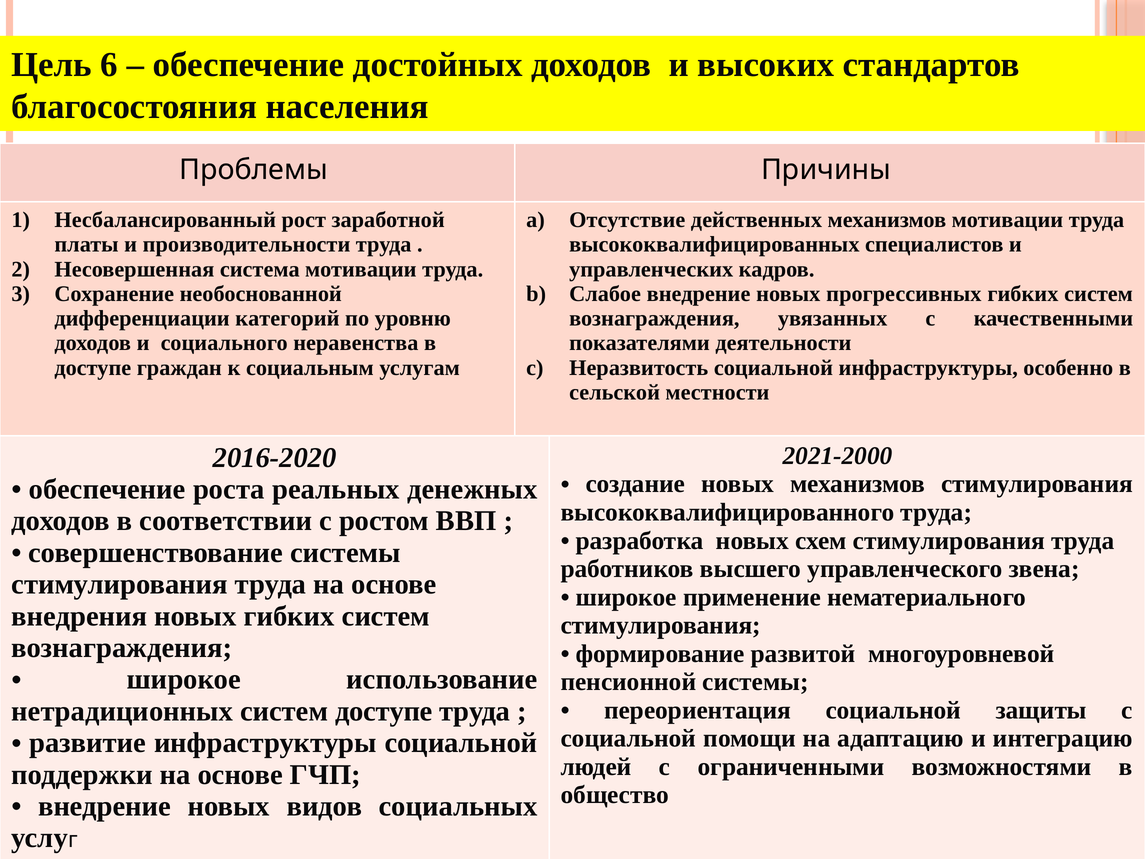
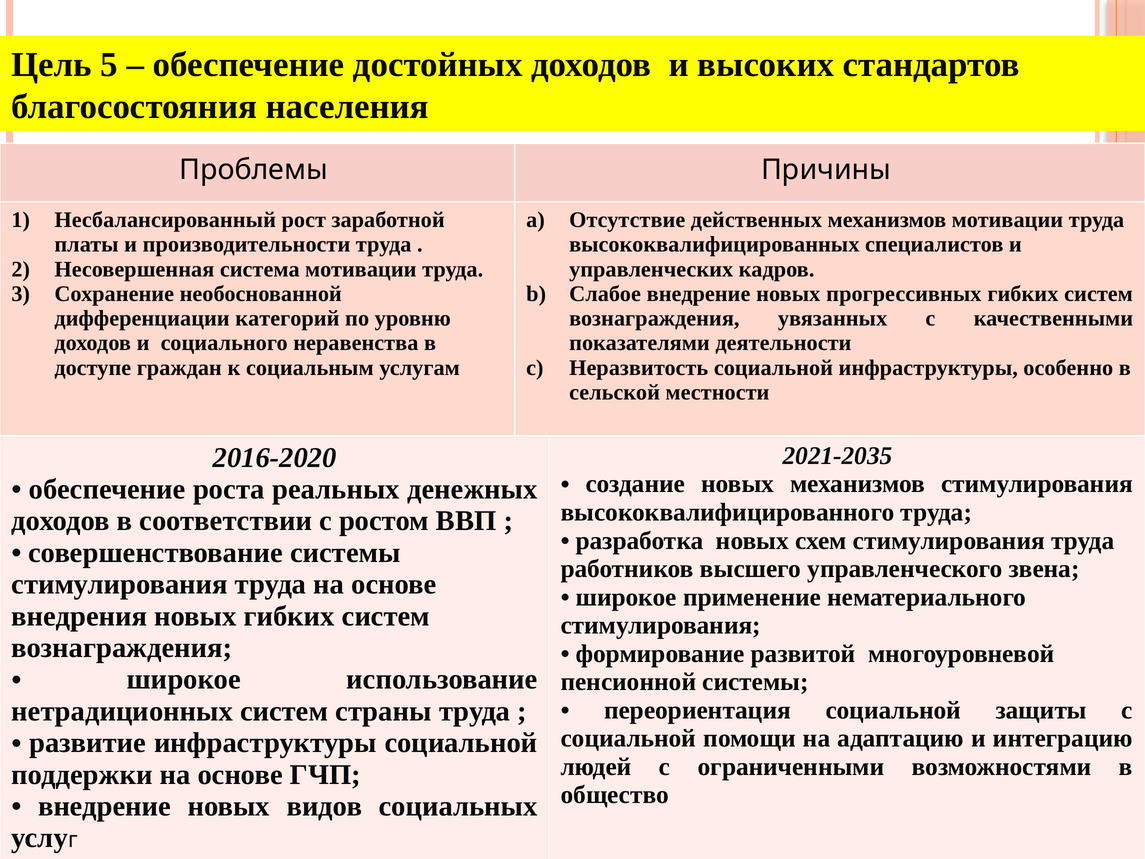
6: 6 -> 5
2021-2000: 2021-2000 -> 2021-2035
систем доступе: доступе -> страны
